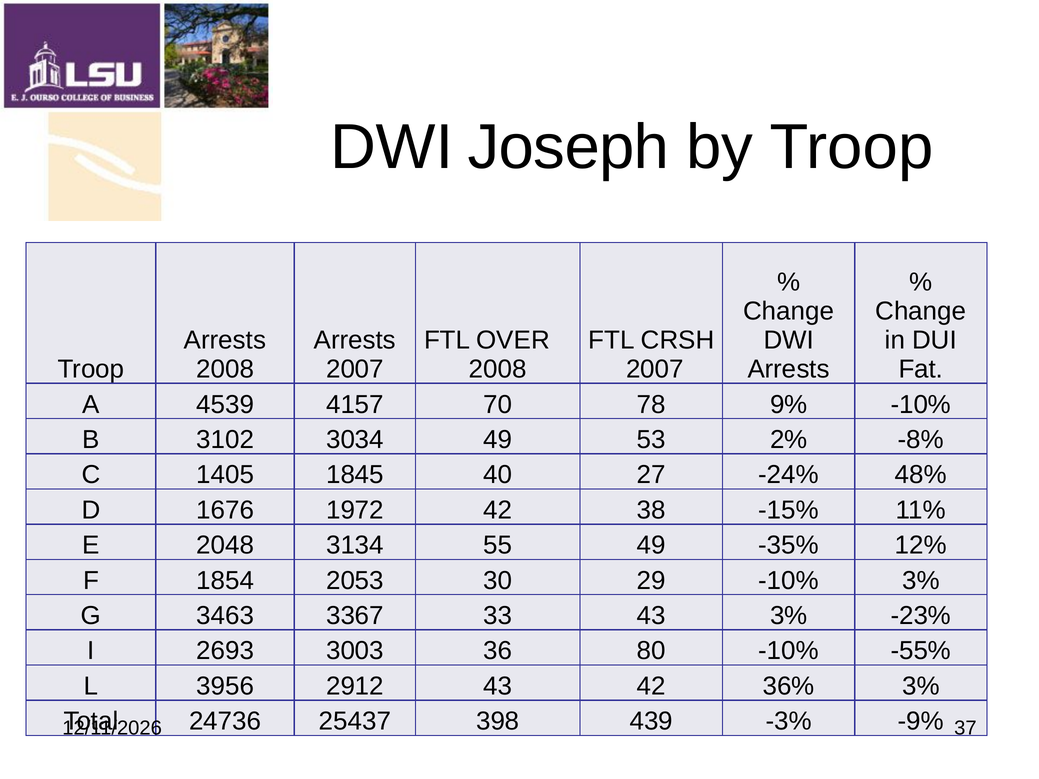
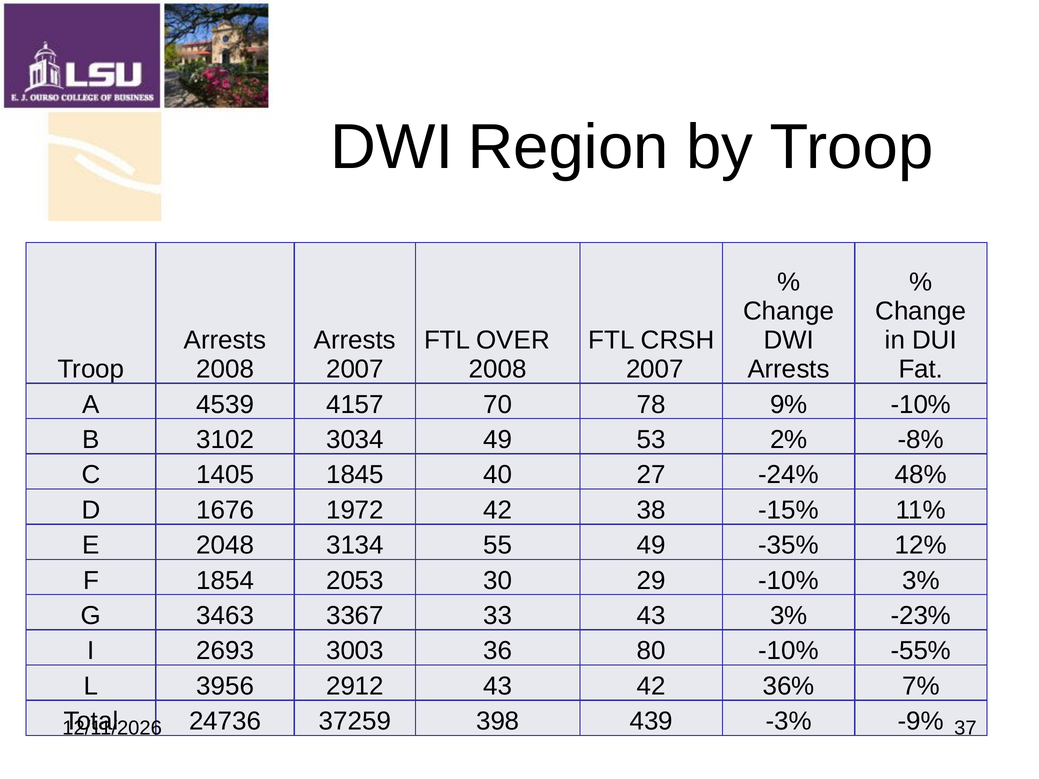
Joseph: Joseph -> Region
36% 3%: 3% -> 7%
25437: 25437 -> 37259
